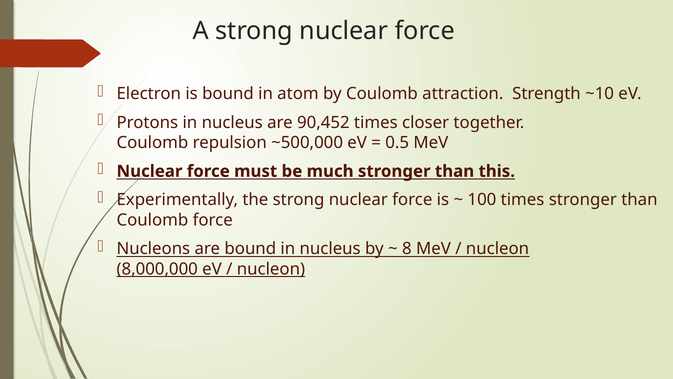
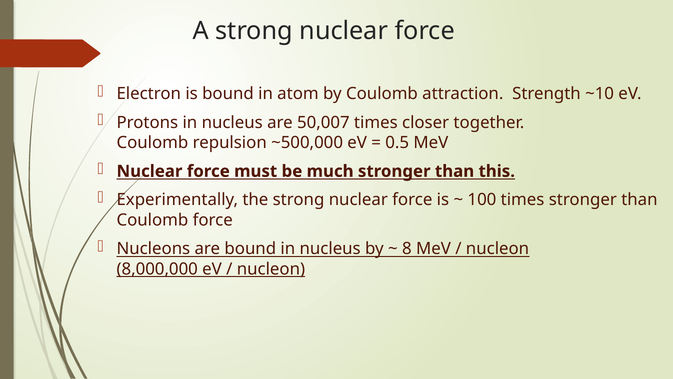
90,452: 90,452 -> 50,007
